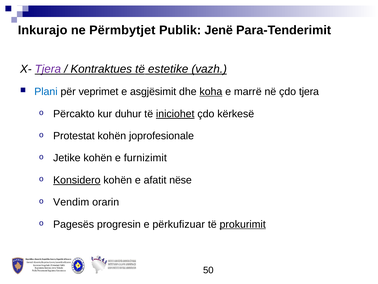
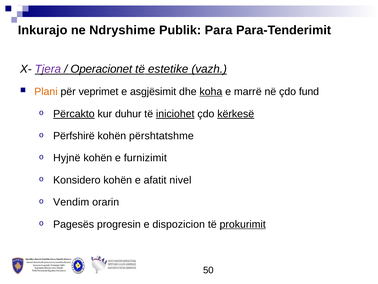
Përmbytjet: Përmbytjet -> Ndryshime
Jenë: Jenë -> Para
Kontraktues: Kontraktues -> Operacionet
Plani colour: blue -> orange
çdo tjera: tjera -> fund
Përcakto underline: none -> present
kërkesë underline: none -> present
Protestat: Protestat -> Përfshirë
joprofesionale: joprofesionale -> përshtatshme
Jetike: Jetike -> Hyjnë
Konsidero underline: present -> none
nëse: nëse -> nivel
përkufizuar: përkufizuar -> dispozicion
